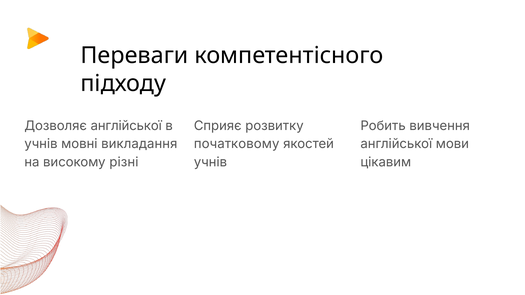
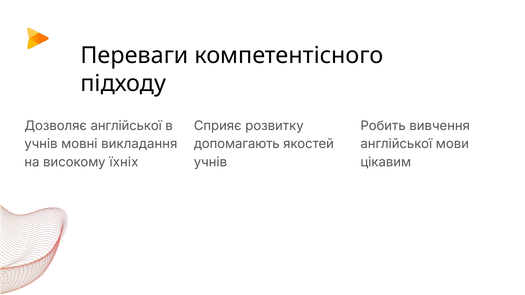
початковому: початковому -> допомагають
різні: різні -> їхніх
